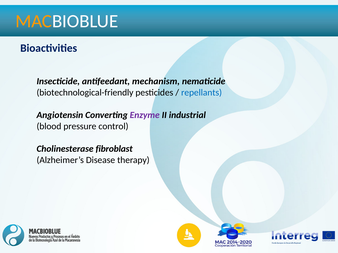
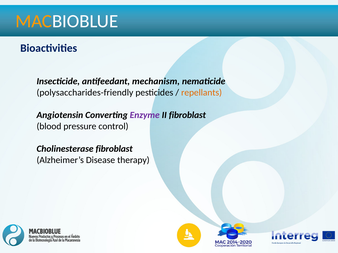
biotechnological-friendly: biotechnological-friendly -> polysaccharides-friendly
repellants colour: blue -> orange
II industrial: industrial -> fibroblast
